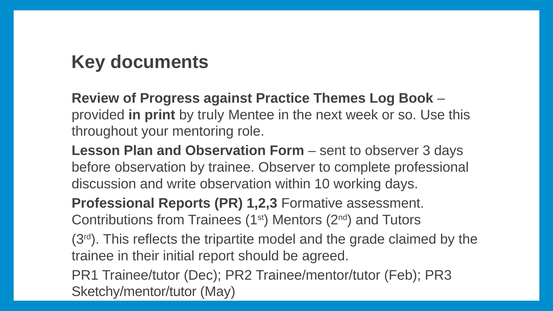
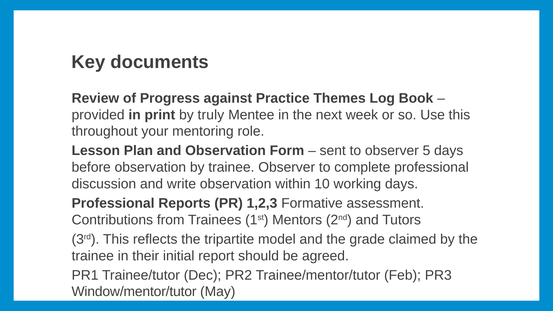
3: 3 -> 5
Sketchy/mentor/tutor: Sketchy/mentor/tutor -> Window/mentor/tutor
